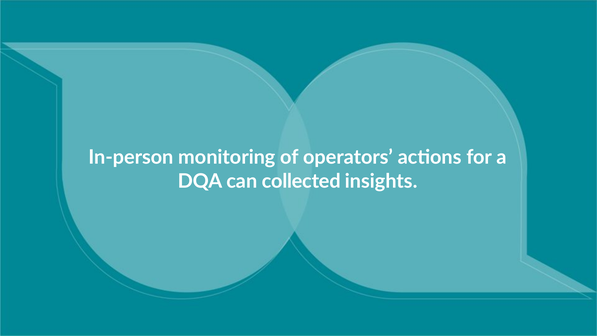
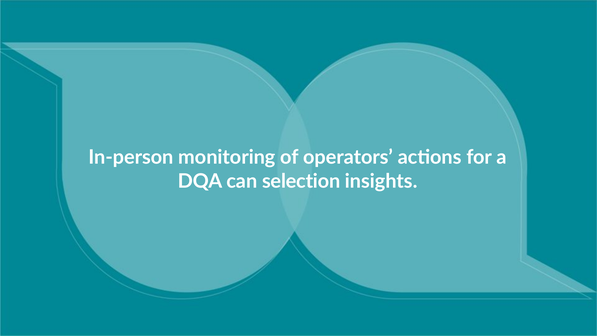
collected: collected -> selection
